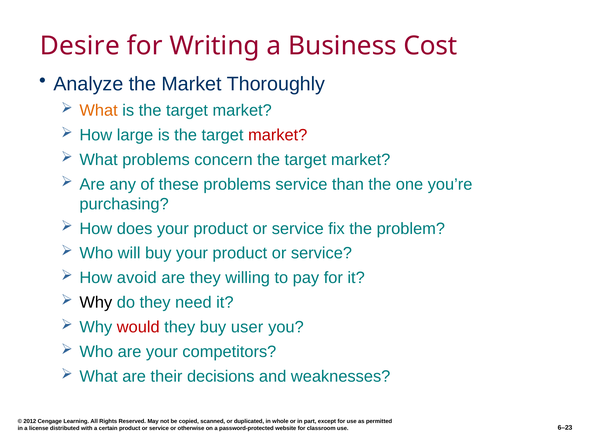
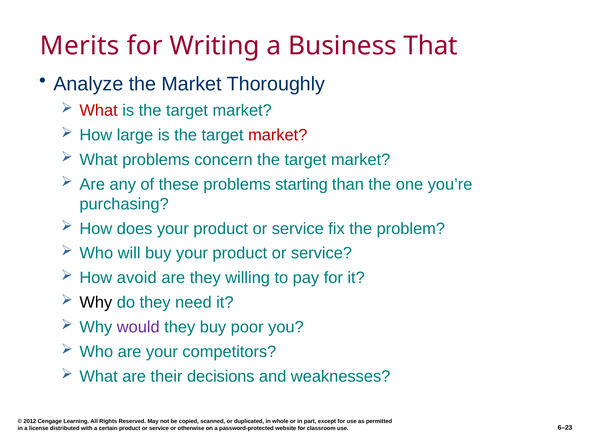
Desire: Desire -> Merits
Cost: Cost -> That
What at (99, 110) colour: orange -> red
problems service: service -> starting
would colour: red -> purple
user: user -> poor
